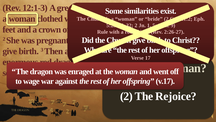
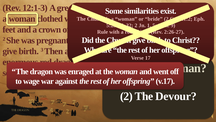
Rejoice: Rejoice -> Devour
